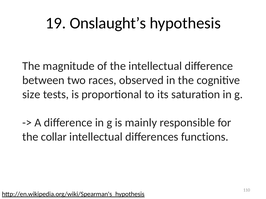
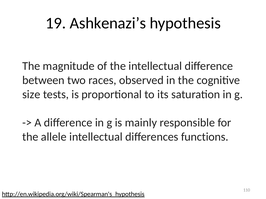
Onslaught’s: Onslaught’s -> Ashkenazi’s
collar: collar -> allele
